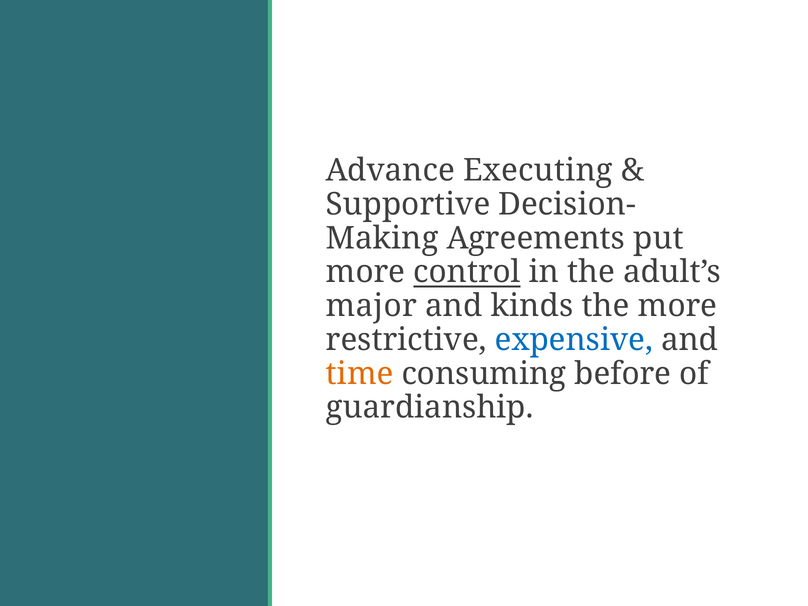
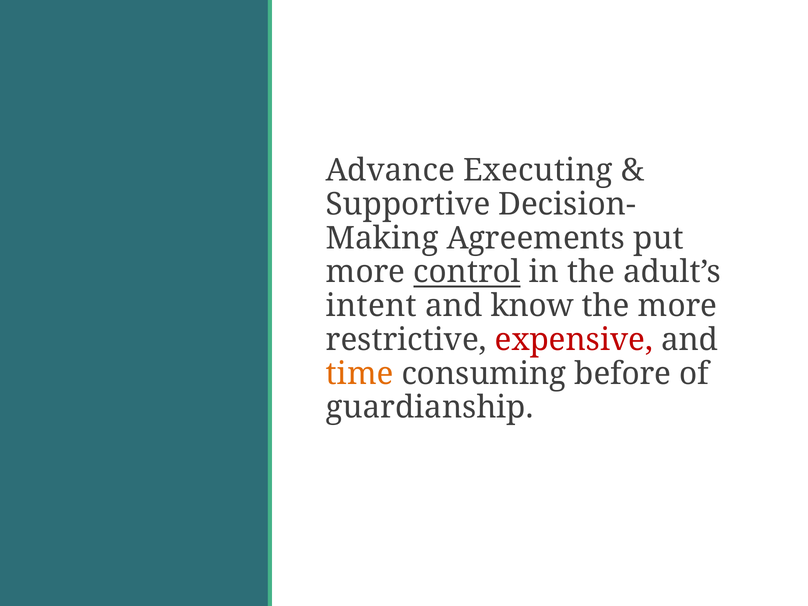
major: major -> intent
kinds: kinds -> know
expensive colour: blue -> red
